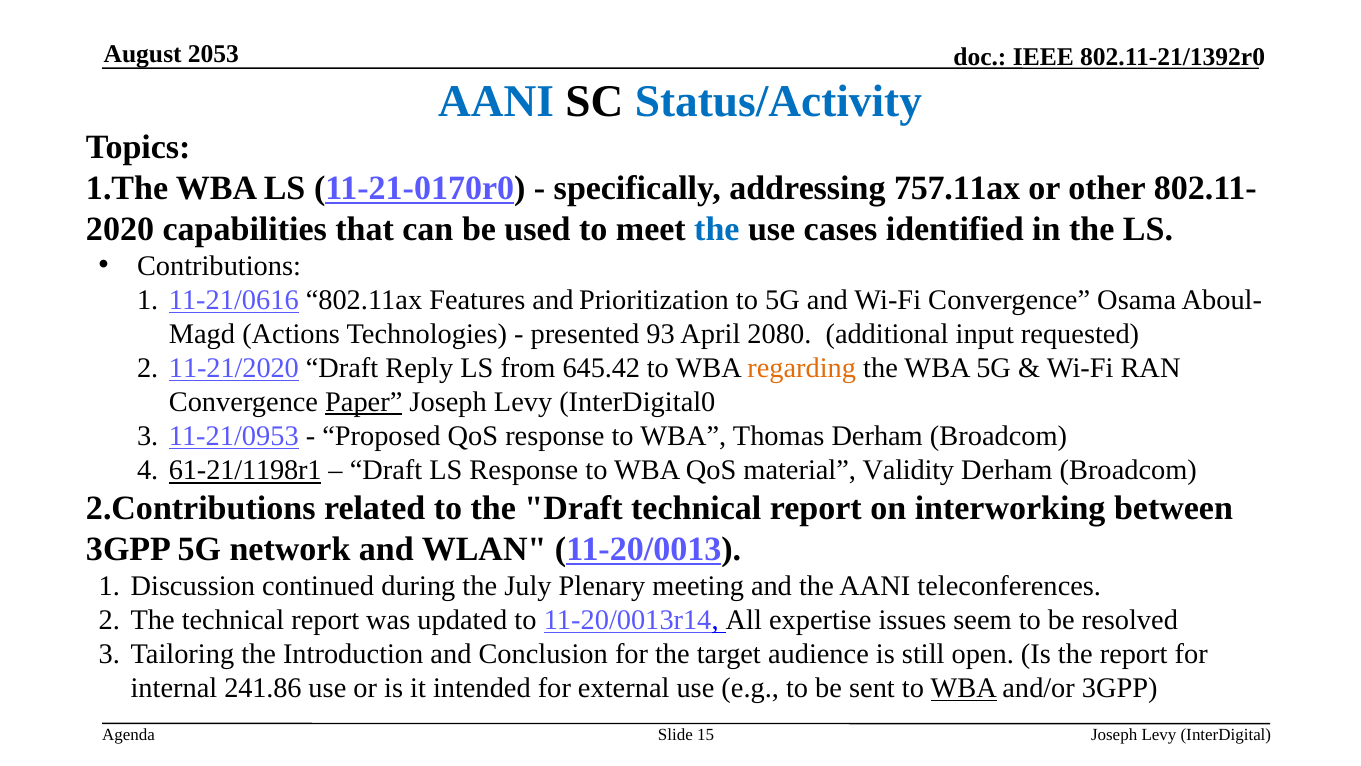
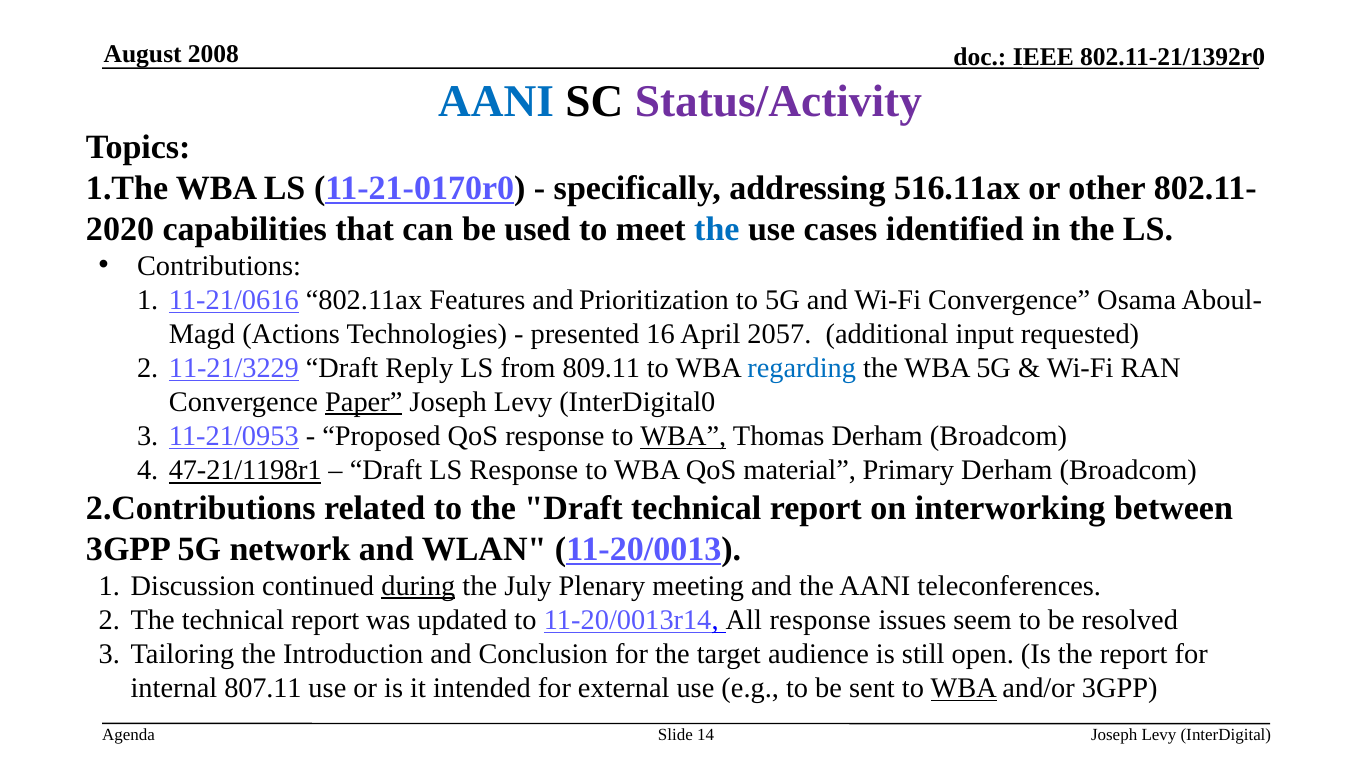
2053: 2053 -> 2008
Status/Activity colour: blue -> purple
757.11ax: 757.11ax -> 516.11ax
93: 93 -> 16
2080: 2080 -> 2057
11-21/2020: 11-21/2020 -> 11-21/3229
645.42: 645.42 -> 809.11
regarding colour: orange -> blue
WBA at (683, 436) underline: none -> present
61-21/1198r1: 61-21/1198r1 -> 47-21/1198r1
Validity: Validity -> Primary
during underline: none -> present
All expertise: expertise -> response
241.86: 241.86 -> 807.11
15: 15 -> 14
